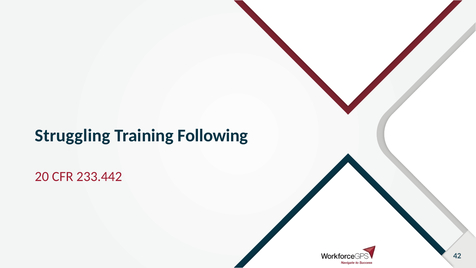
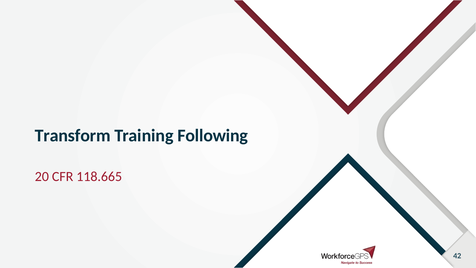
Struggling: Struggling -> Transform
233.442: 233.442 -> 118.665
